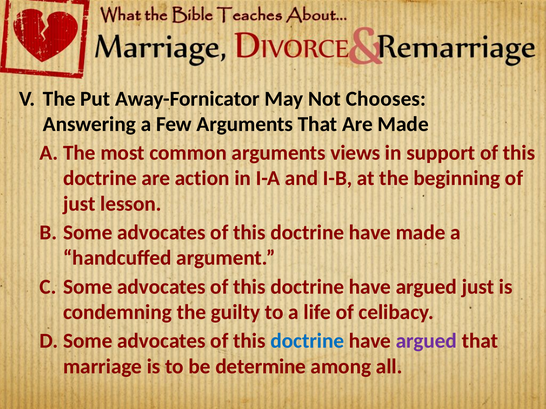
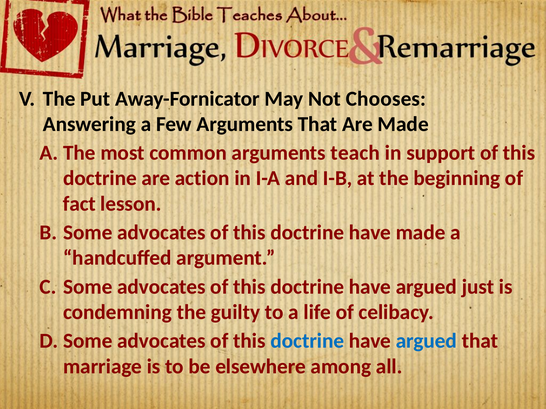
views: views -> teach
just at (79, 204): just -> fact
argued at (426, 341) colour: purple -> blue
determine: determine -> elsewhere
